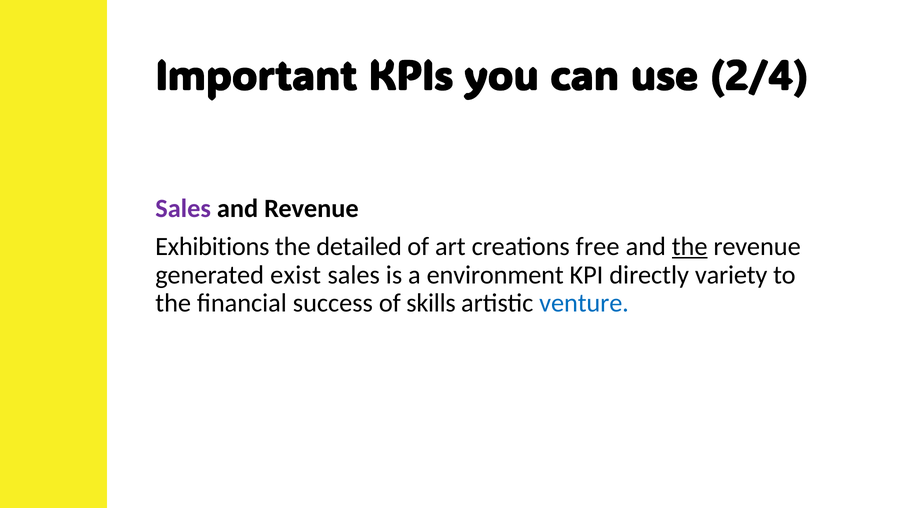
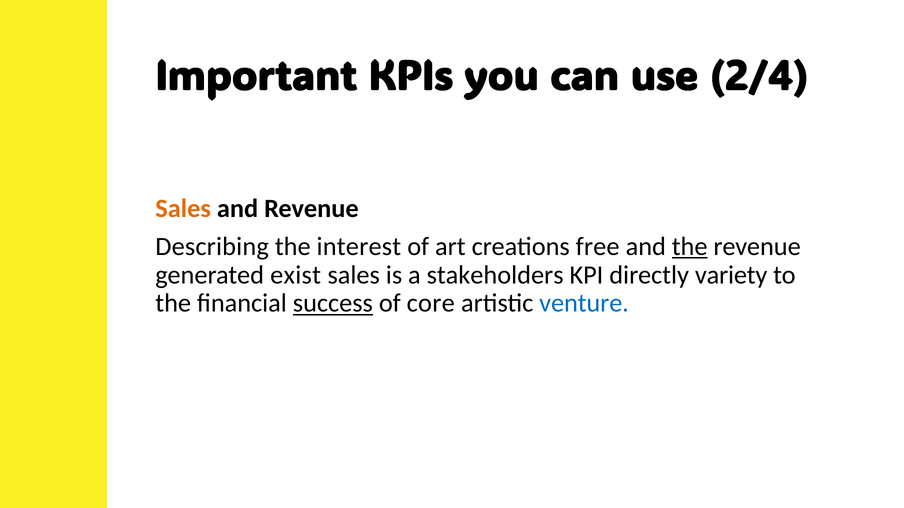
Sales at (183, 209) colour: purple -> orange
Exhibitions: Exhibitions -> Describing
detailed: detailed -> interest
environment: environment -> stakeholders
success underline: none -> present
skills: skills -> core
